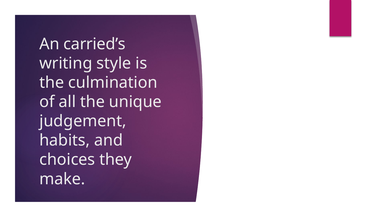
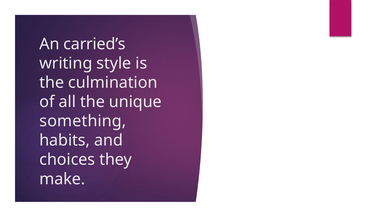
judgement: judgement -> something
